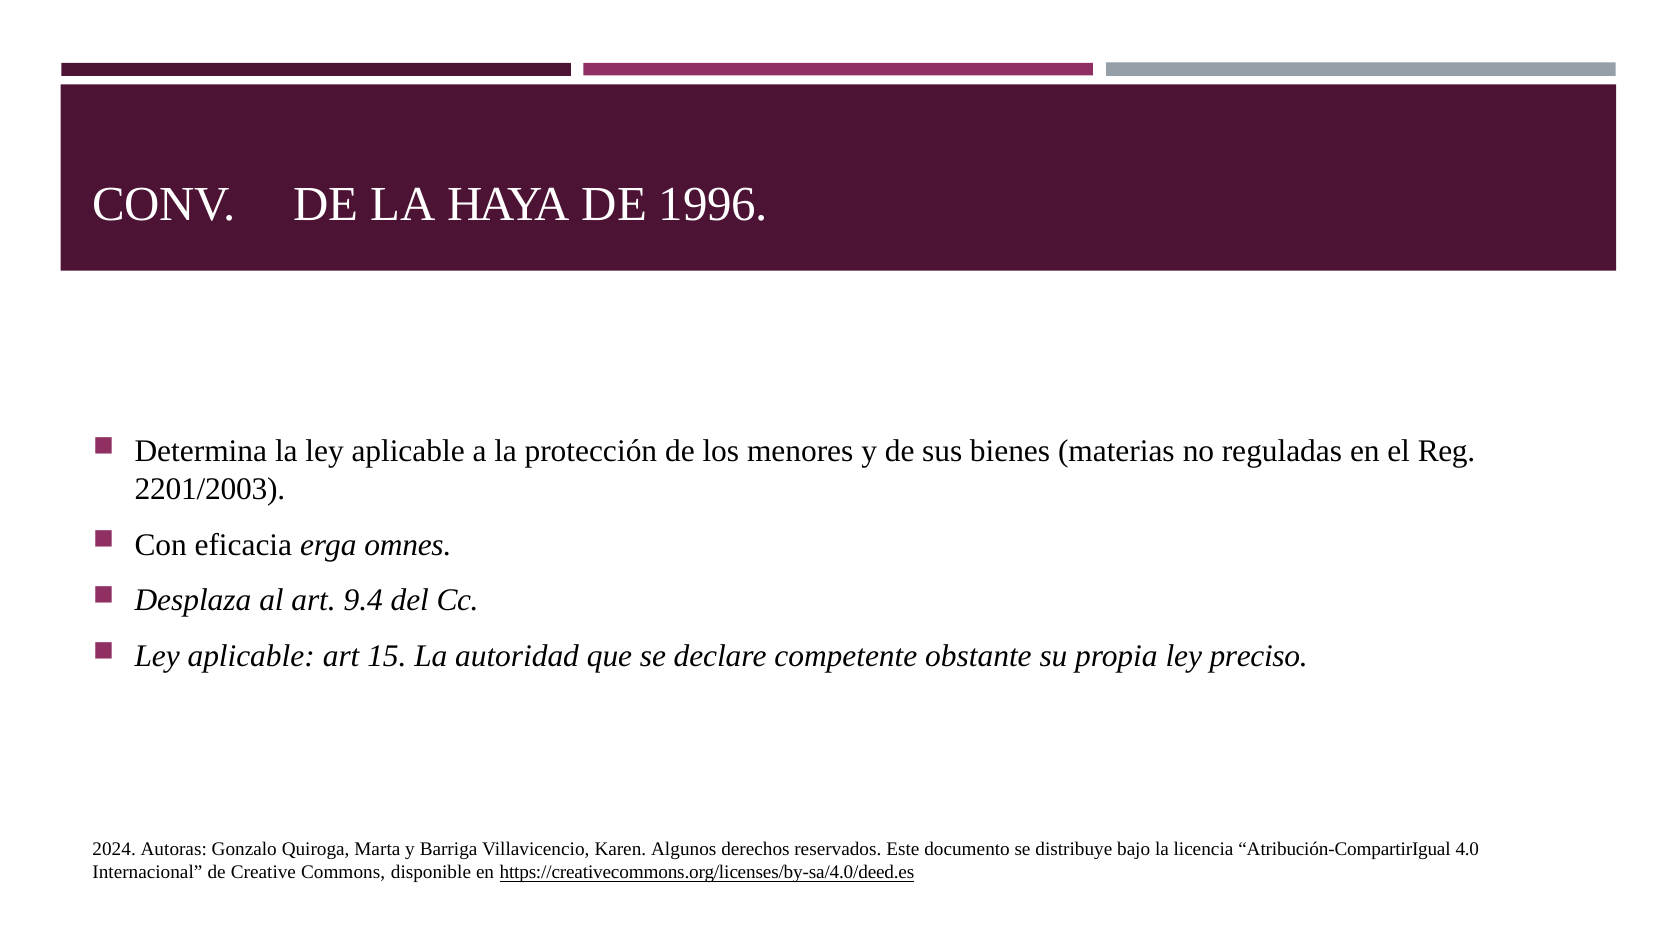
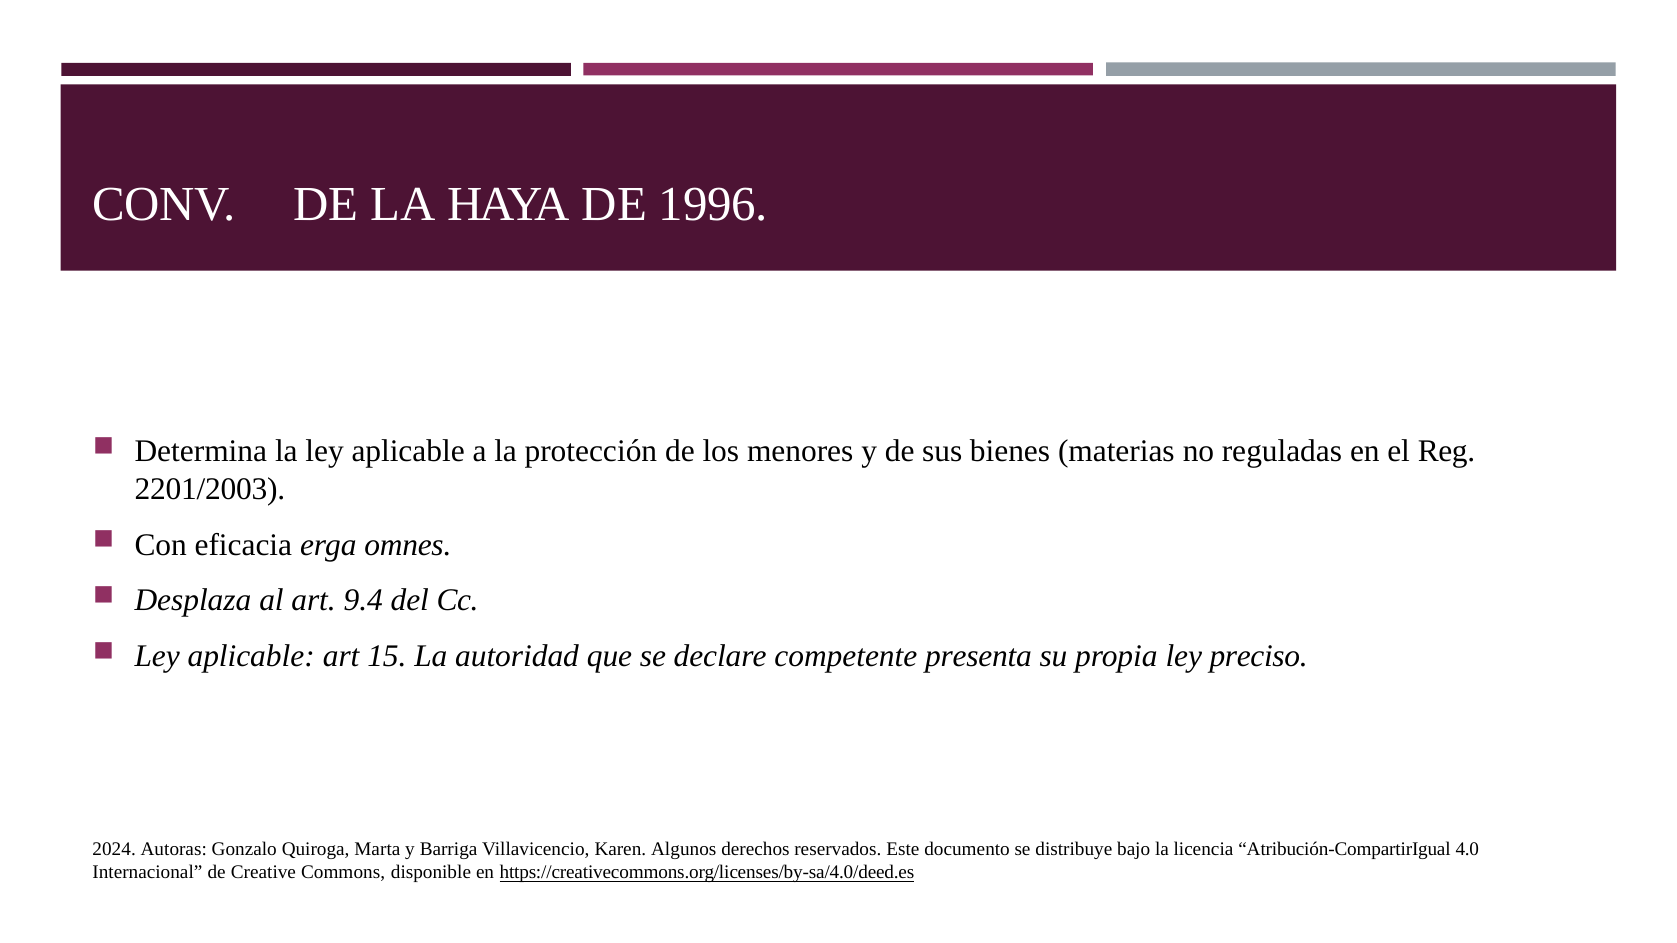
obstante: obstante -> presenta
